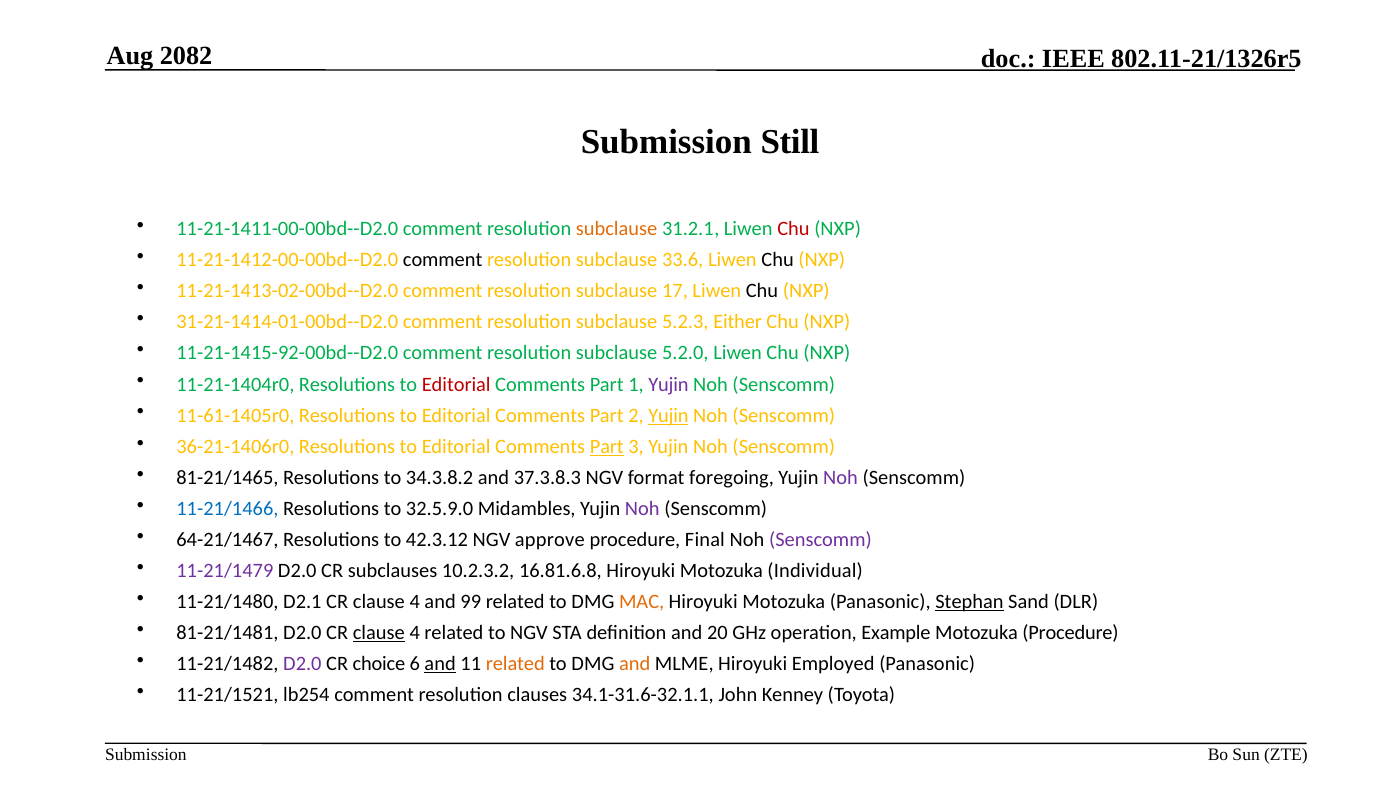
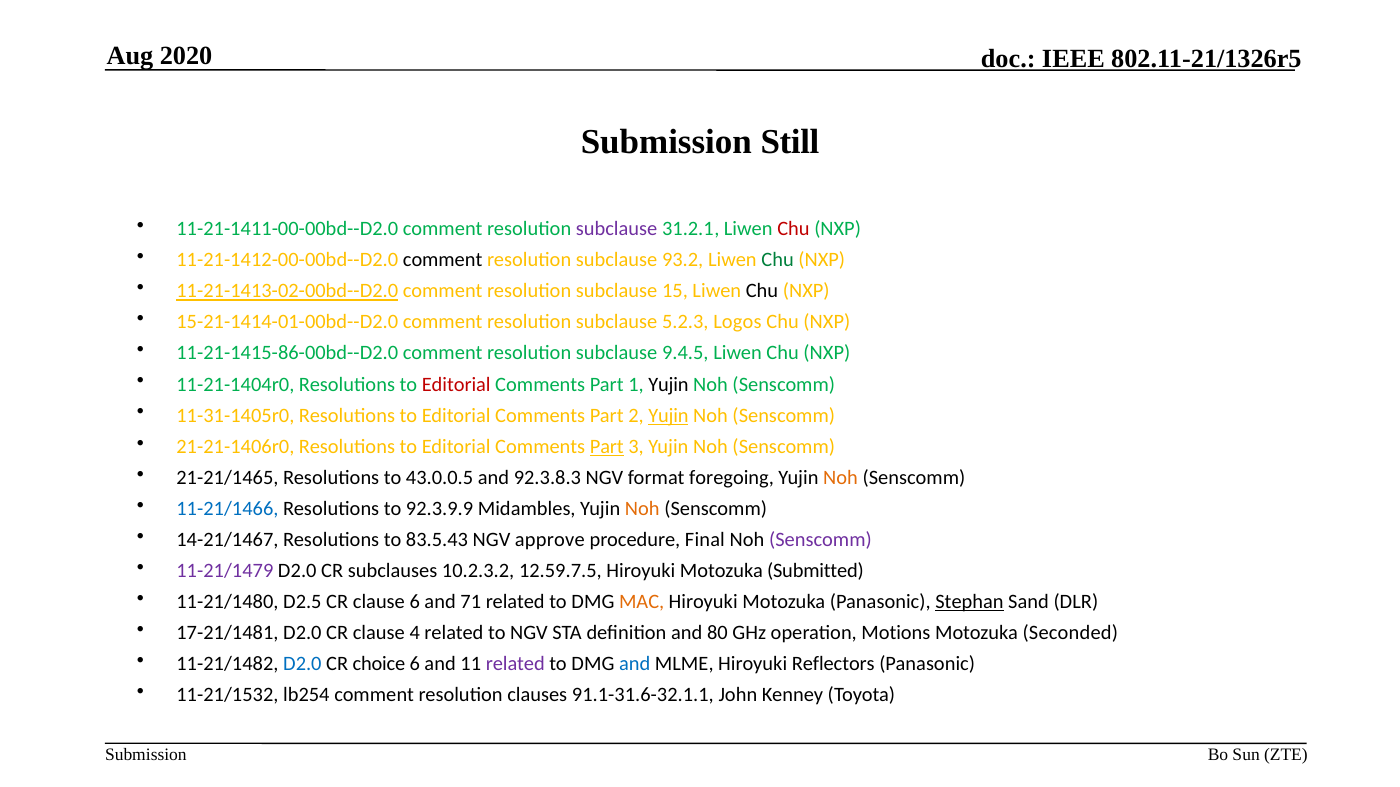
2082: 2082 -> 2020
subclause at (617, 229) colour: orange -> purple
33.6: 33.6 -> 93.2
Chu at (778, 260) colour: black -> green
11-21-1413-02-00bd--D2.0 underline: none -> present
17: 17 -> 15
31-21-1414-01-00bd--D2.0: 31-21-1414-01-00bd--D2.0 -> 15-21-1414-01-00bd--D2.0
Either: Either -> Logos
11-21-1415-92-00bd--D2.0: 11-21-1415-92-00bd--D2.0 -> 11-21-1415-86-00bd--D2.0
5.2.0: 5.2.0 -> 9.4.5
Yujin at (668, 385) colour: purple -> black
11-61-1405r0: 11-61-1405r0 -> 11-31-1405r0
36-21-1406r0: 36-21-1406r0 -> 21-21-1406r0
81-21/1465: 81-21/1465 -> 21-21/1465
34.3.8.2: 34.3.8.2 -> 43.0.0.5
37.3.8.3: 37.3.8.3 -> 92.3.8.3
Noh at (840, 478) colour: purple -> orange
32.5.9.0: 32.5.9.0 -> 92.3.9.9
Noh at (642, 509) colour: purple -> orange
64-21/1467: 64-21/1467 -> 14-21/1467
42.3.12: 42.3.12 -> 83.5.43
16.81.6.8: 16.81.6.8 -> 12.59.7.5
Individual: Individual -> Submitted
D2.1: D2.1 -> D2.5
4 at (415, 602): 4 -> 6
99: 99 -> 71
81-21/1481: 81-21/1481 -> 17-21/1481
clause at (379, 633) underline: present -> none
20: 20 -> 80
Example: Example -> Motions
Motozuka Procedure: Procedure -> Seconded
D2.0 at (302, 664) colour: purple -> blue
and at (440, 664) underline: present -> none
related at (515, 664) colour: orange -> purple
and at (635, 664) colour: orange -> blue
Employed: Employed -> Reflectors
11-21/1521: 11-21/1521 -> 11-21/1532
34.1-31.6-32.1.1: 34.1-31.6-32.1.1 -> 91.1-31.6-32.1.1
